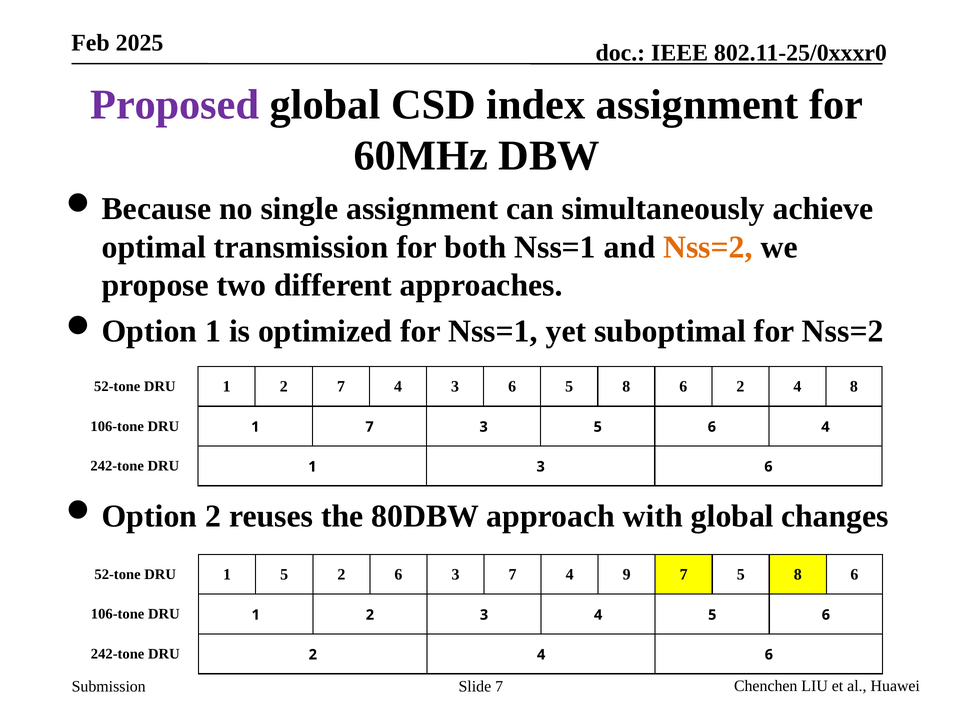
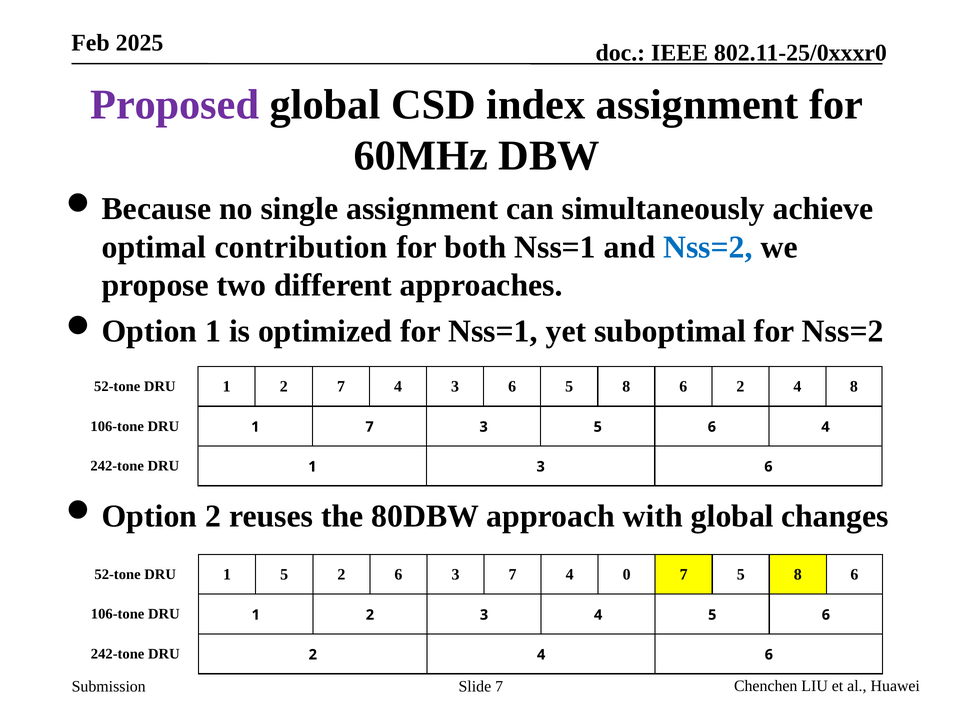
transmission: transmission -> contribution
Nss=2 at (708, 247) colour: orange -> blue
9: 9 -> 0
